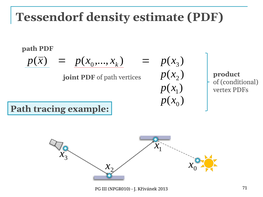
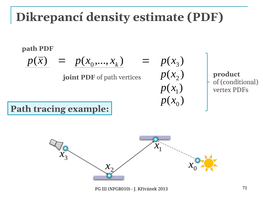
Tessendorf: Tessendorf -> Dikrepancí
